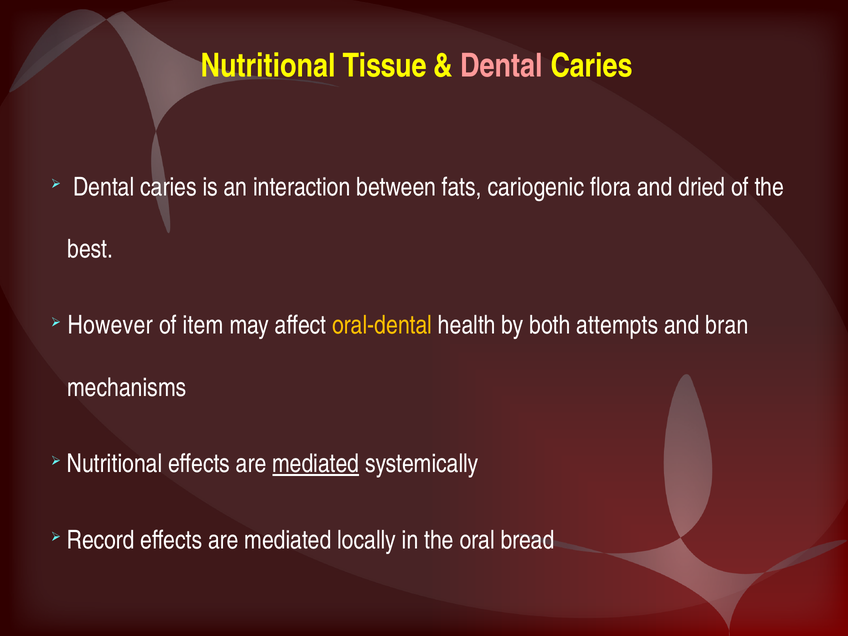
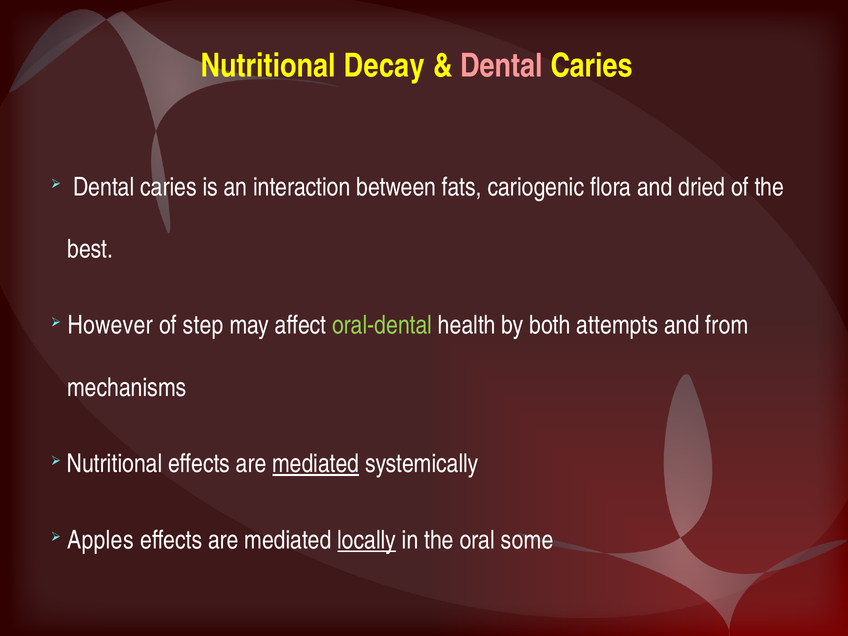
Tissue: Tissue -> Decay
item: item -> step
oral-dental colour: yellow -> light green
bran: bran -> from
Record: Record -> Apples
locally underline: none -> present
bread: bread -> some
